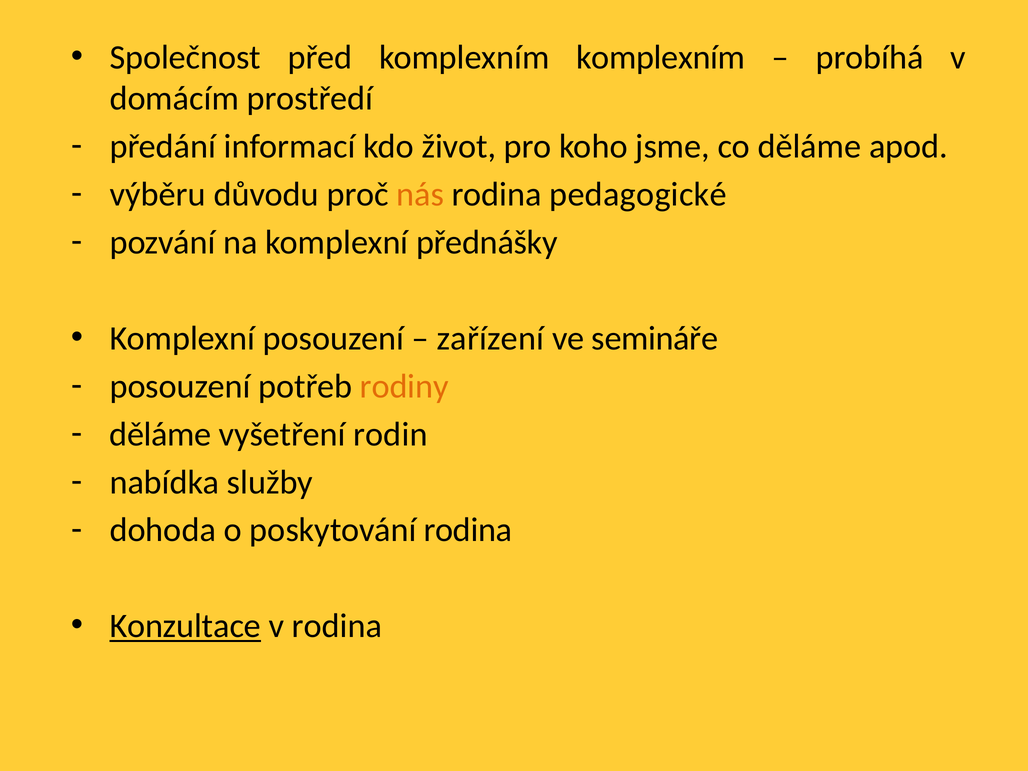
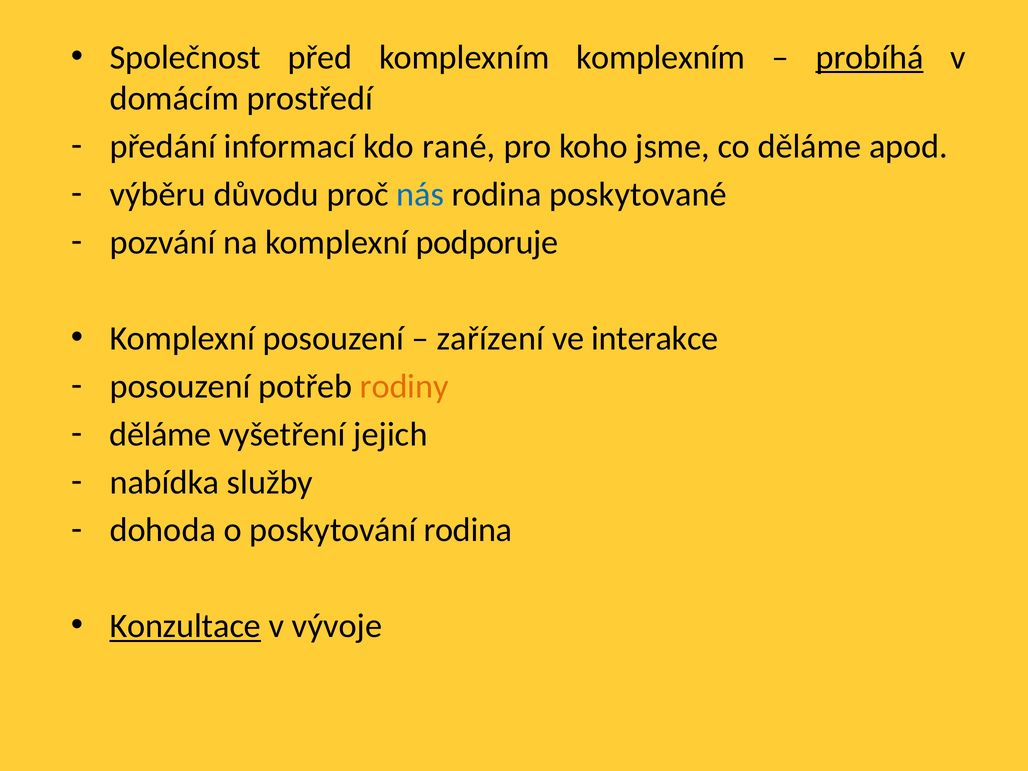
probíhá underline: none -> present
život: život -> rané
nás colour: orange -> blue
pedagogické: pedagogické -> poskytované
přednášky: přednášky -> podporuje
semináře: semináře -> interakce
rodin: rodin -> jejich
v rodina: rodina -> vývoje
